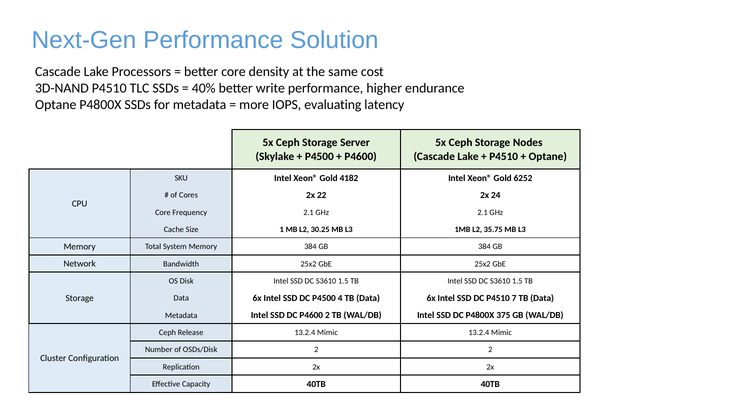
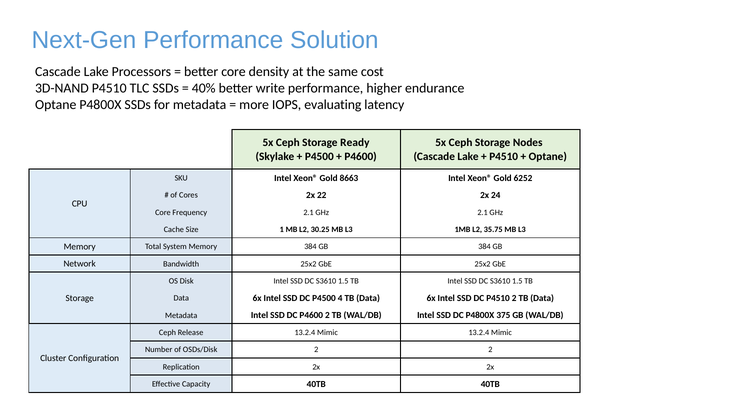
Server: Server -> Ready
4182: 4182 -> 8663
P4510 7: 7 -> 2
